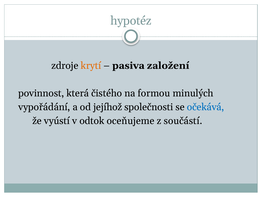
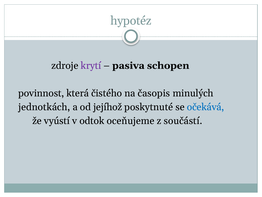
krytí colour: orange -> purple
založení: založení -> schopen
formou: formou -> časopis
vypořádání: vypořádání -> jednotkách
společnosti: společnosti -> poskytnuté
